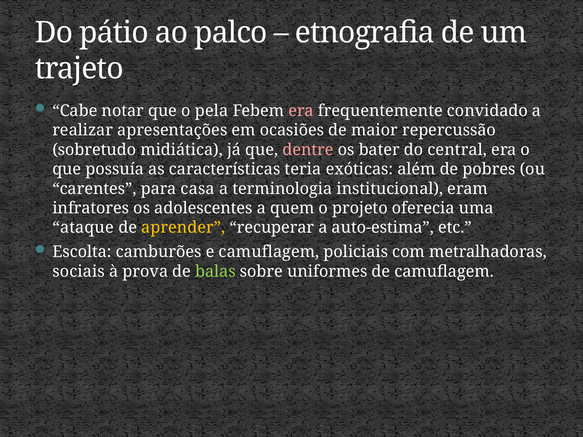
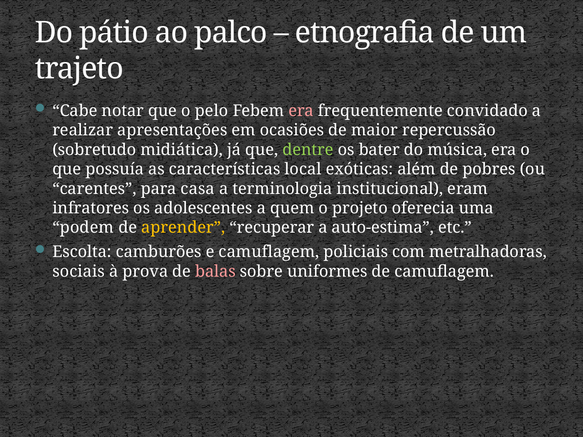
pela: pela -> pelo
dentre colour: pink -> light green
central: central -> música
teria: teria -> local
ataque: ataque -> podem
balas colour: light green -> pink
